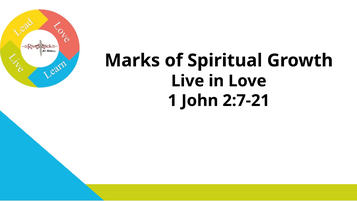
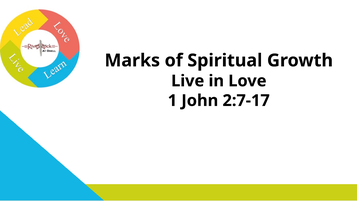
2:7-21: 2:7-21 -> 2:7-17
